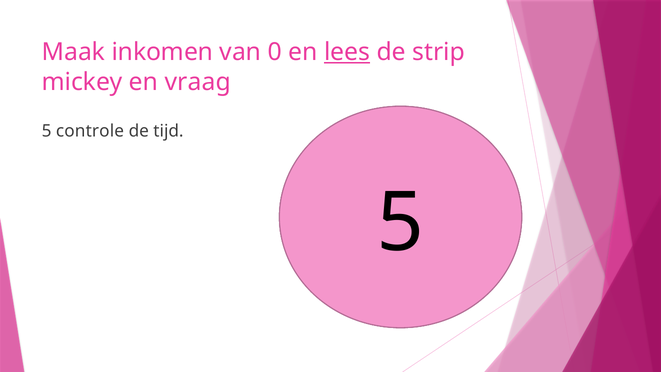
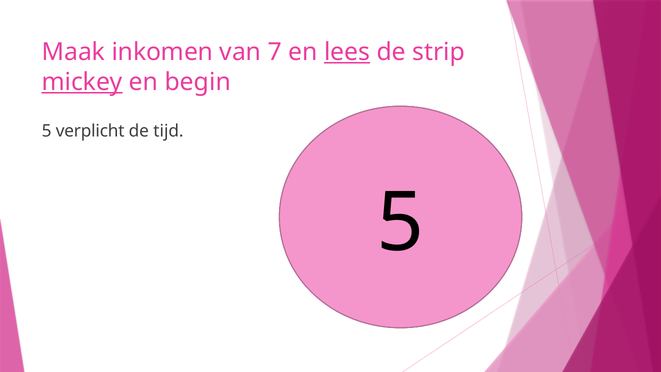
0: 0 -> 7
mickey underline: none -> present
vraag: vraag -> begin
controle: controle -> verplicht
